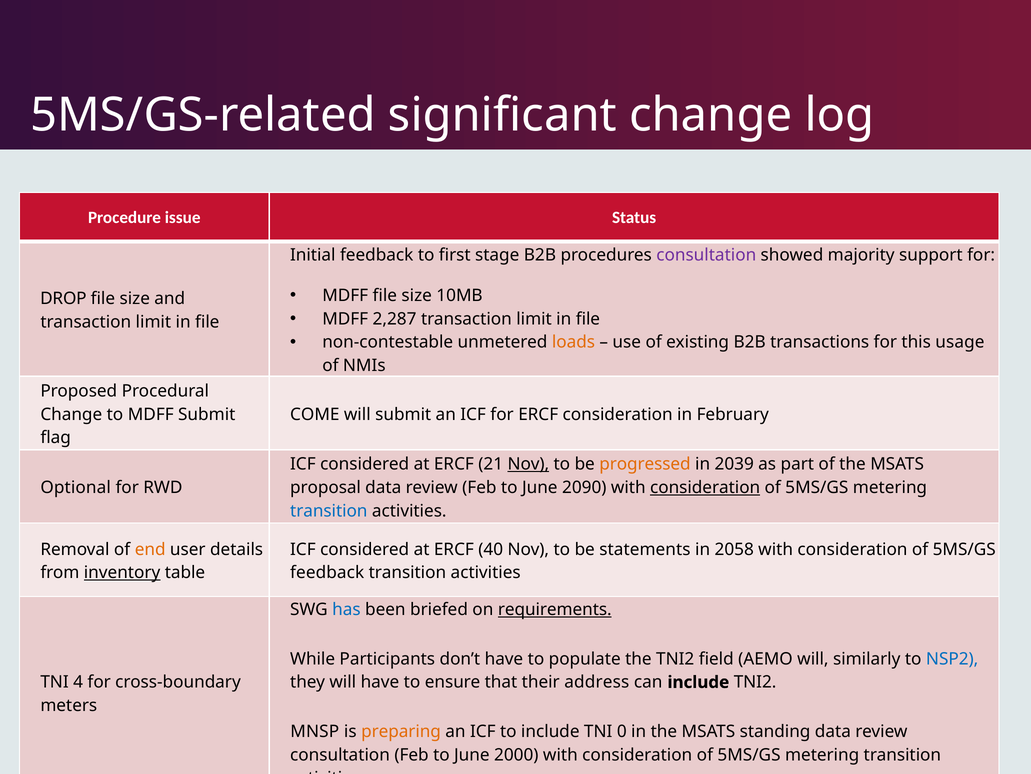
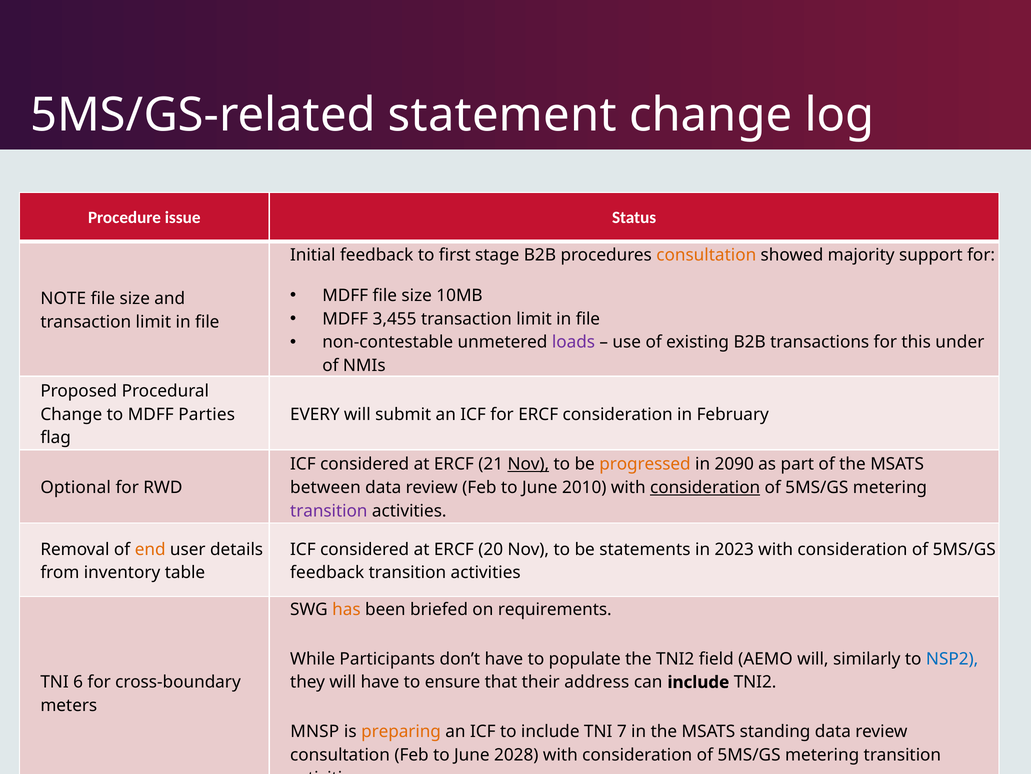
significant: significant -> statement
consultation at (706, 255) colour: purple -> orange
DROP: DROP -> NOTE
2,287: 2,287 -> 3,455
loads colour: orange -> purple
usage: usage -> under
MDFF Submit: Submit -> Parties
COME: COME -> EVERY
2039: 2039 -> 2090
proposal: proposal -> between
2090: 2090 -> 2010
transition at (329, 511) colour: blue -> purple
40: 40 -> 20
2058: 2058 -> 2023
inventory underline: present -> none
has colour: blue -> orange
requirements underline: present -> none
4: 4 -> 6
0: 0 -> 7
2000: 2000 -> 2028
